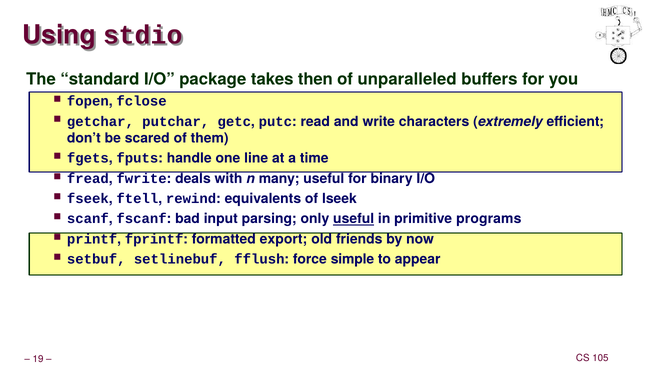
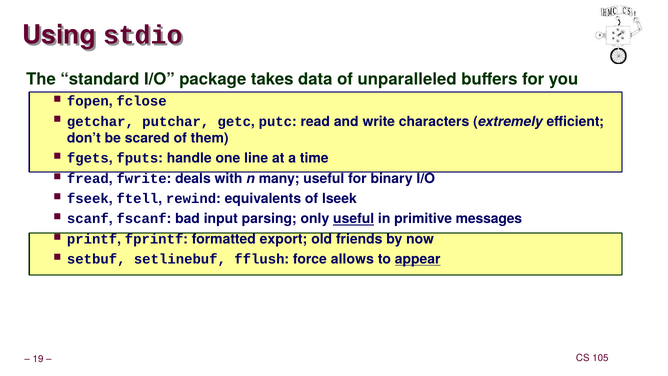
then: then -> data
programs: programs -> messages
simple: simple -> allows
appear underline: none -> present
